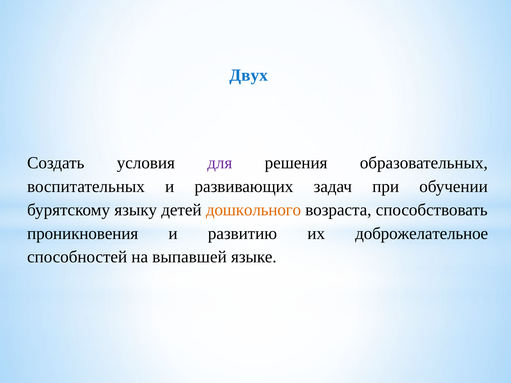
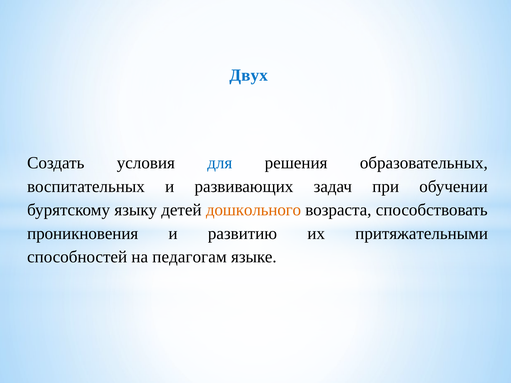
для colour: purple -> blue
доброжелательное: доброжелательное -> притяжательными
выпавшей: выпавшей -> педагогам
